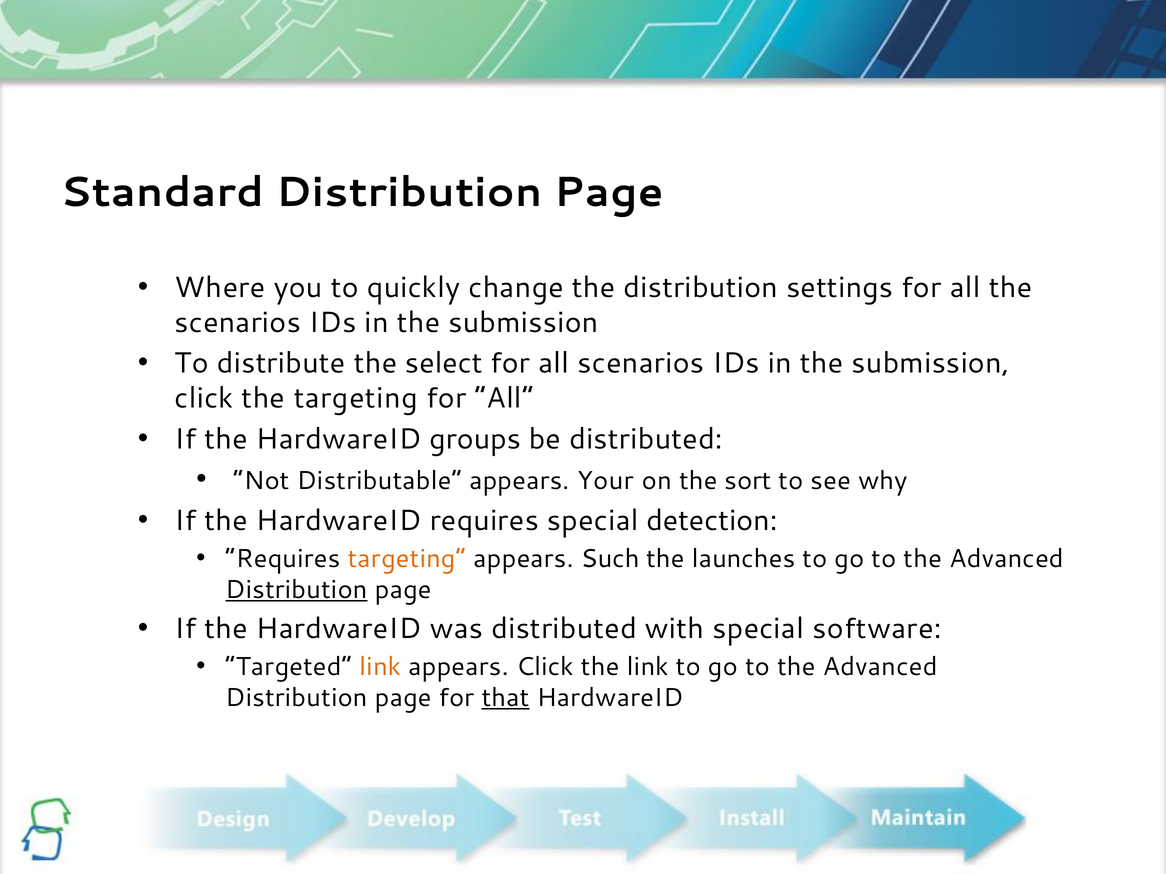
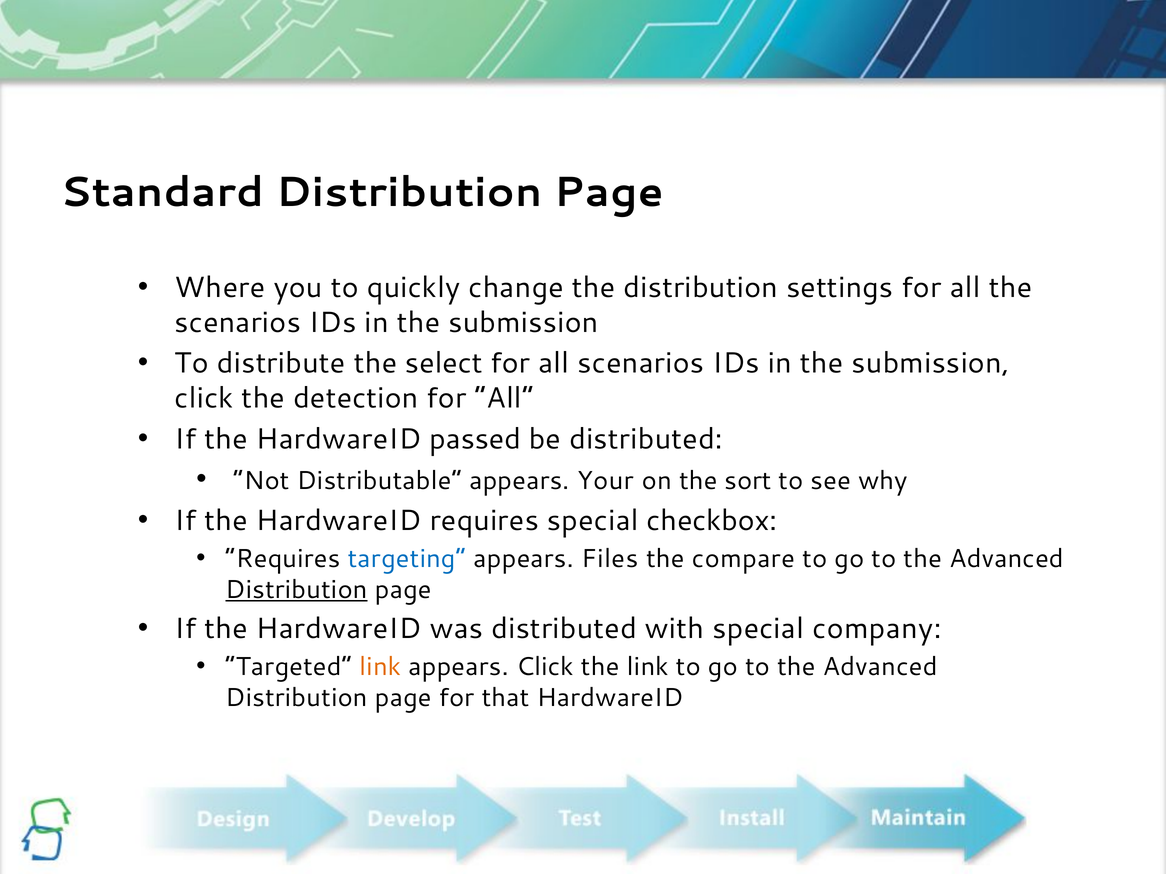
the targeting: targeting -> detection
groups: groups -> passed
detection: detection -> checkbox
targeting at (407, 559) colour: orange -> blue
Such: Such -> Files
launches: launches -> compare
software: software -> company
that underline: present -> none
